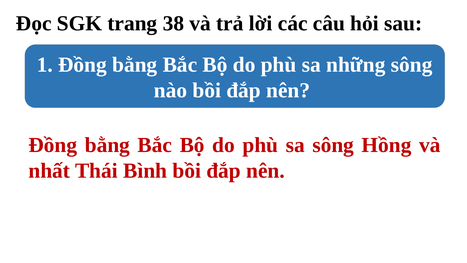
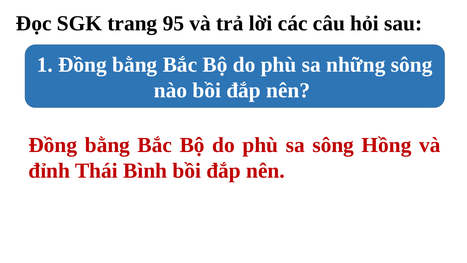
38: 38 -> 95
nhất: nhất -> đỉnh
